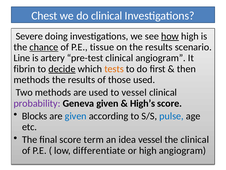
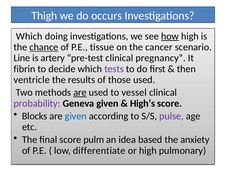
Chest: Chest -> Thigh
do clinical: clinical -> occurs
Severe at (29, 36): Severe -> Which
on the results: results -> cancer
clinical angiogram: angiogram -> pregnancy
decide underline: present -> none
tests colour: orange -> purple
methods at (32, 80): methods -> ventricle
are at (80, 92) underline: none -> present
pulse colour: blue -> purple
term: term -> pulm
idea vessel: vessel -> based
the clinical: clinical -> anxiety
high angiogram: angiogram -> pulmonary
